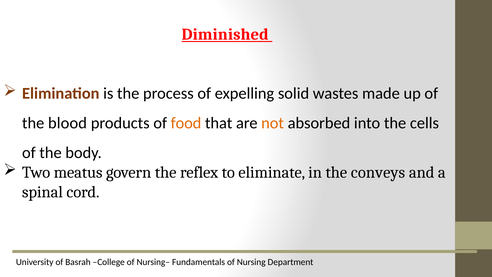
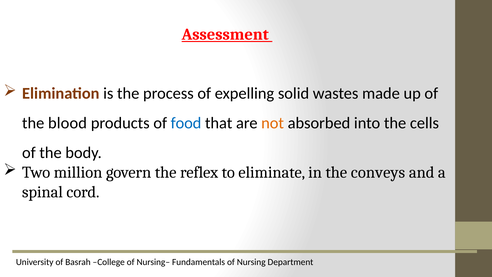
Diminished: Diminished -> Assessment
food colour: orange -> blue
meatus: meatus -> million
